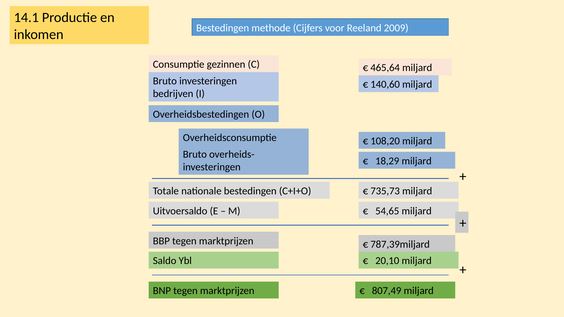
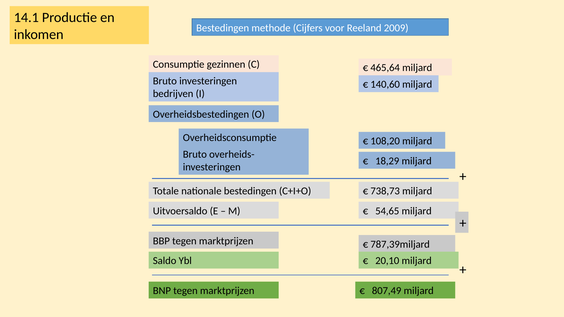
735,73: 735,73 -> 738,73
